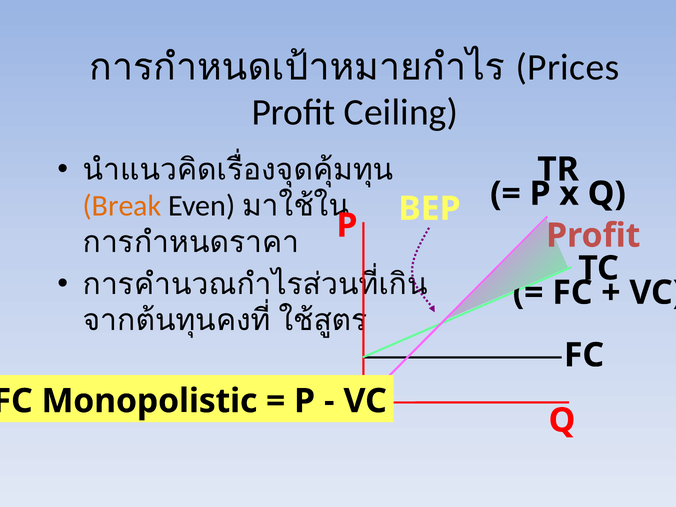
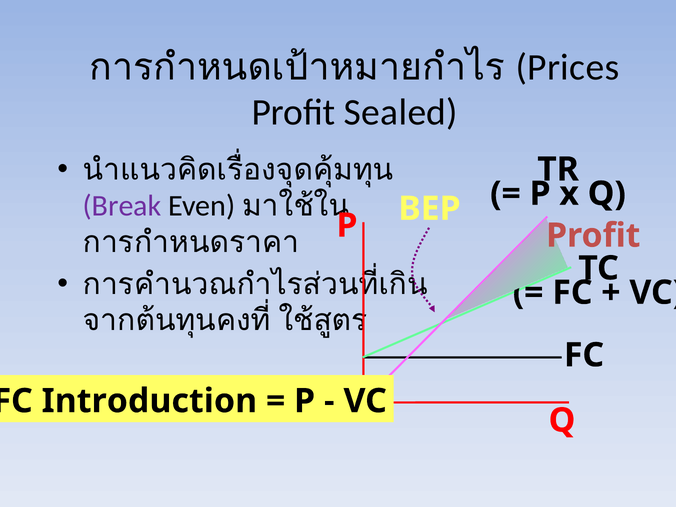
Ceiling: Ceiling -> Sealed
Break colour: orange -> purple
Monopolistic: Monopolistic -> Introduction
